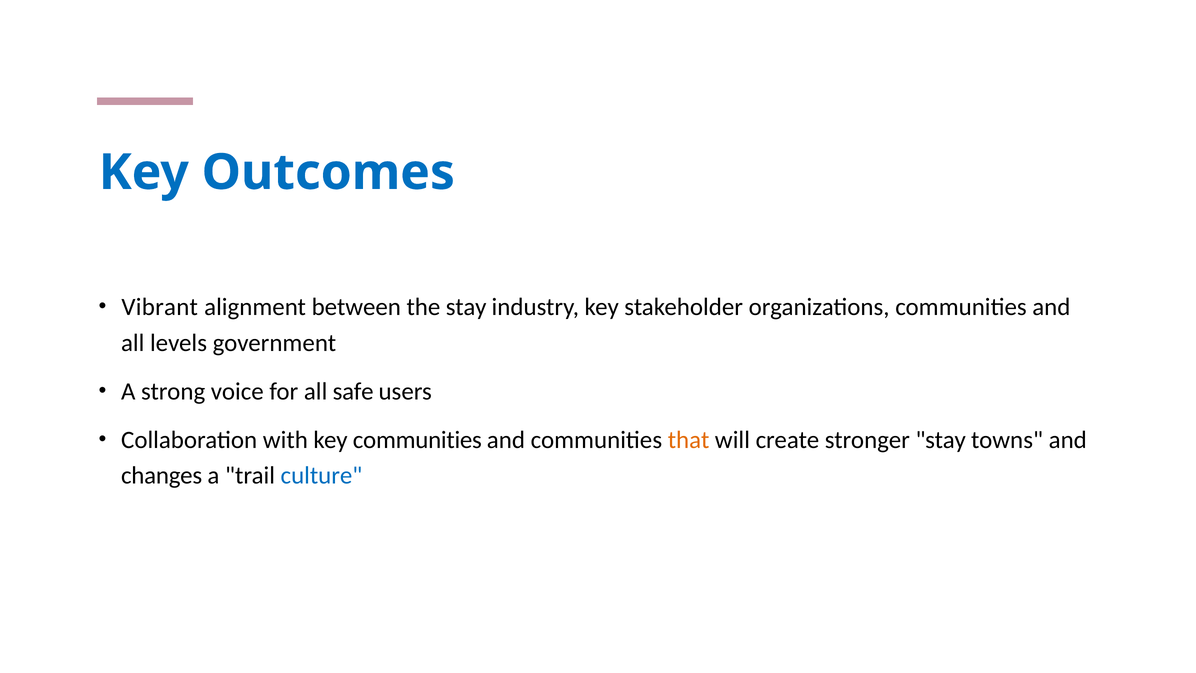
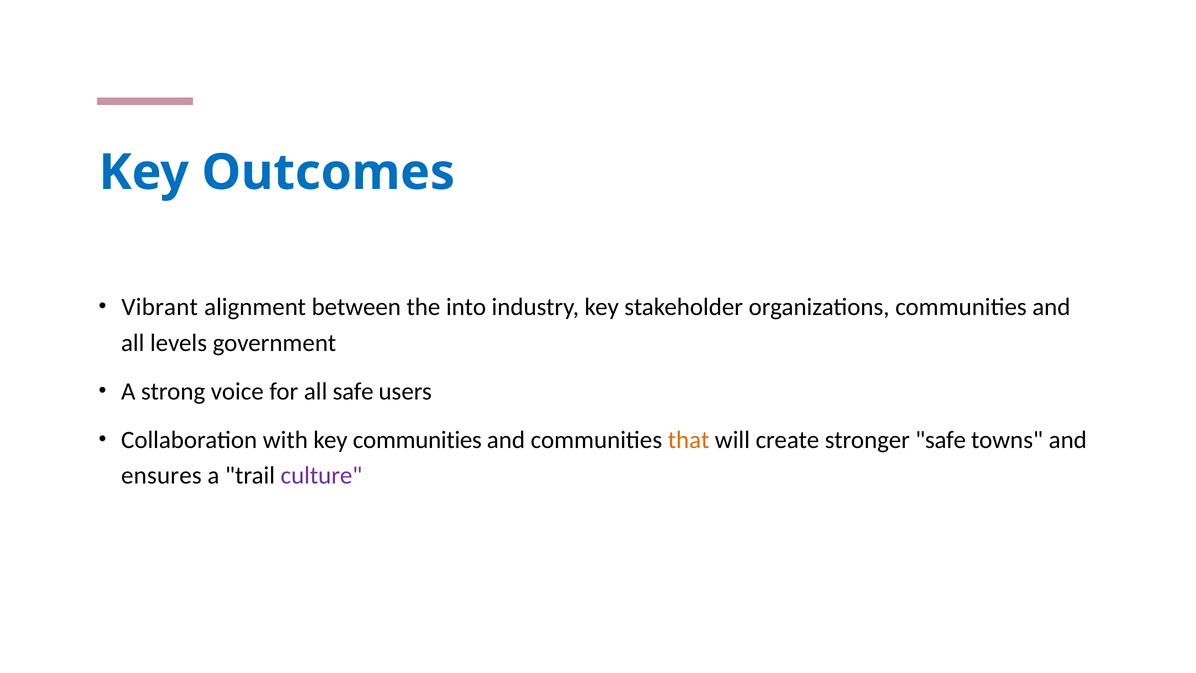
the stay: stay -> into
stronger stay: stay -> safe
changes: changes -> ensures
culture colour: blue -> purple
